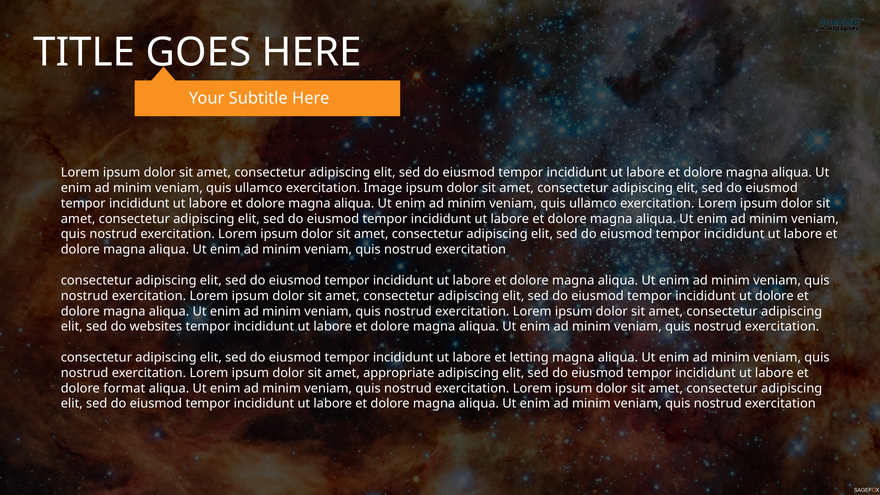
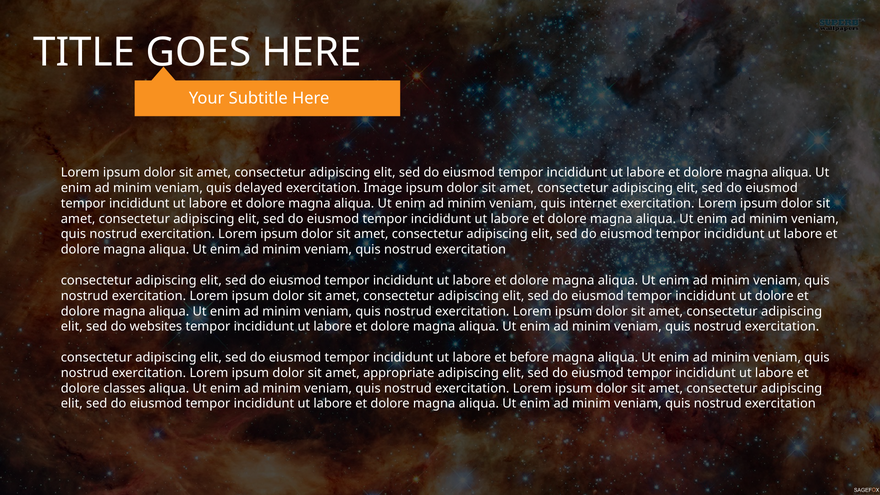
ullamco at (259, 188): ullamco -> delayed
ullamco at (593, 203): ullamco -> internet
letting: letting -> before
format: format -> classes
